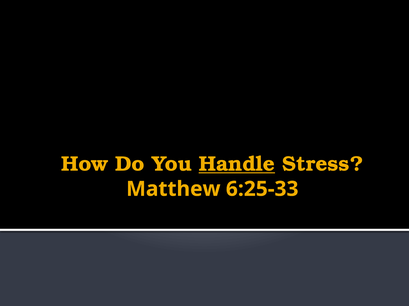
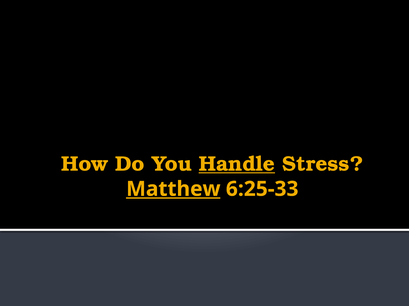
Matthew underline: none -> present
